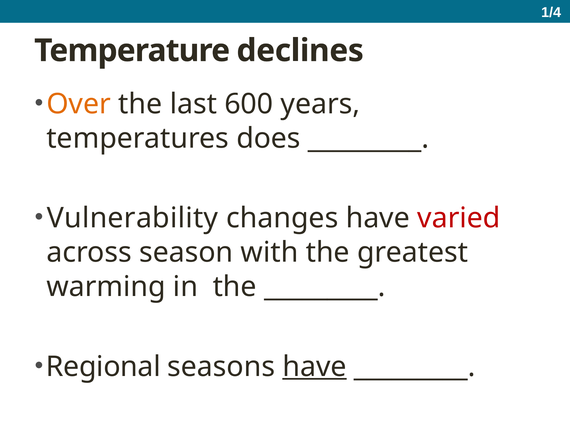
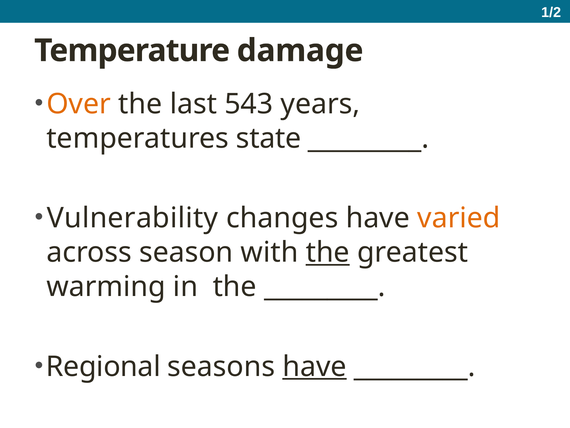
1/4: 1/4 -> 1/2
declines: declines -> damage
600: 600 -> 543
does: does -> state
varied colour: red -> orange
the at (328, 252) underline: none -> present
